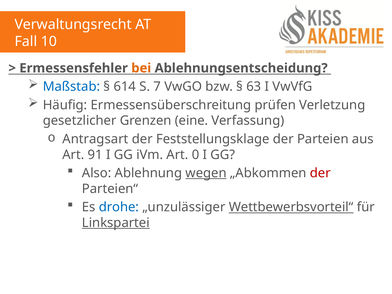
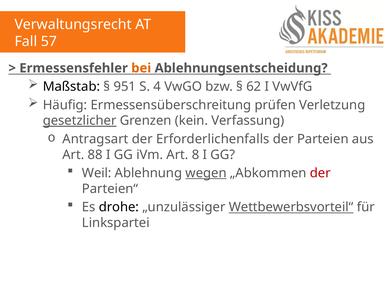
10: 10 -> 57
Maßstab colour: blue -> black
614: 614 -> 951
7: 7 -> 4
63: 63 -> 62
gesetzlicher underline: none -> present
eine: eine -> kein
Feststellungsklage: Feststellungsklage -> Erforderlichenfalls
91: 91 -> 88
0: 0 -> 8
Also: Also -> Weil
drohe colour: blue -> black
Linkspartei underline: present -> none
